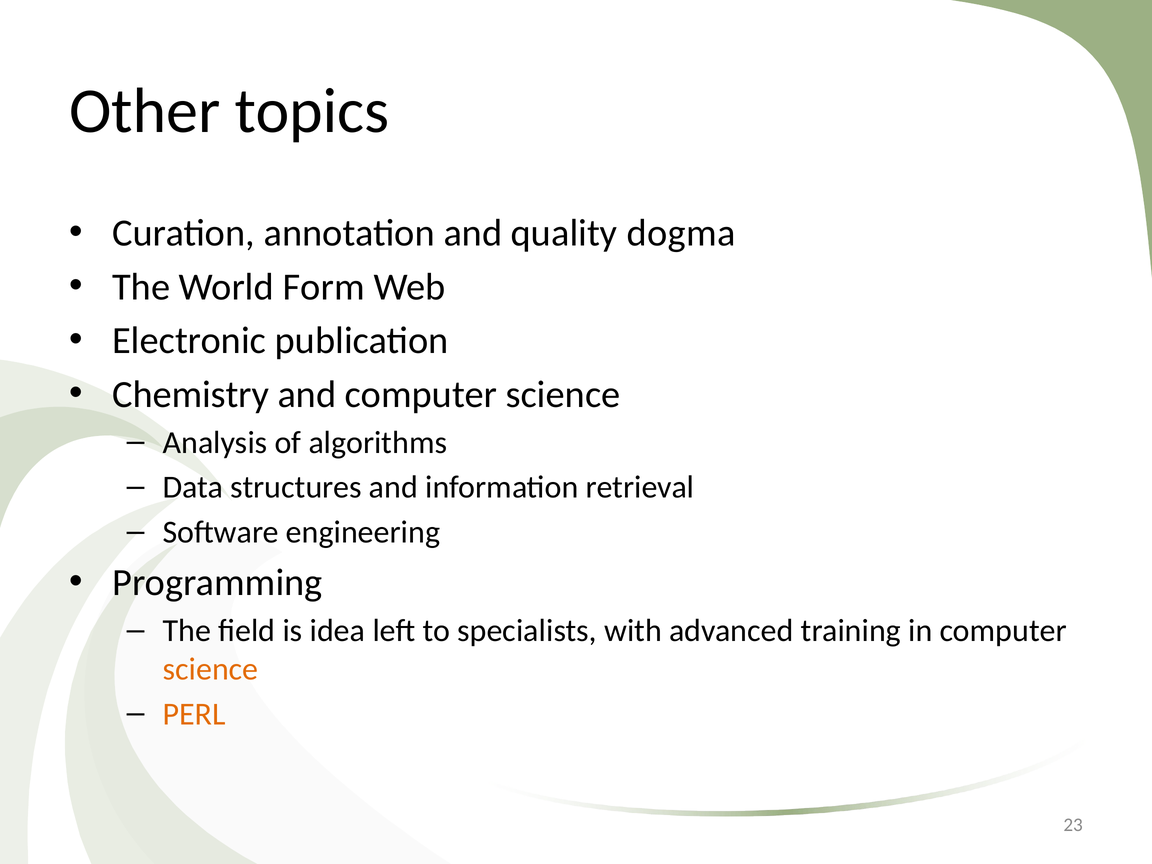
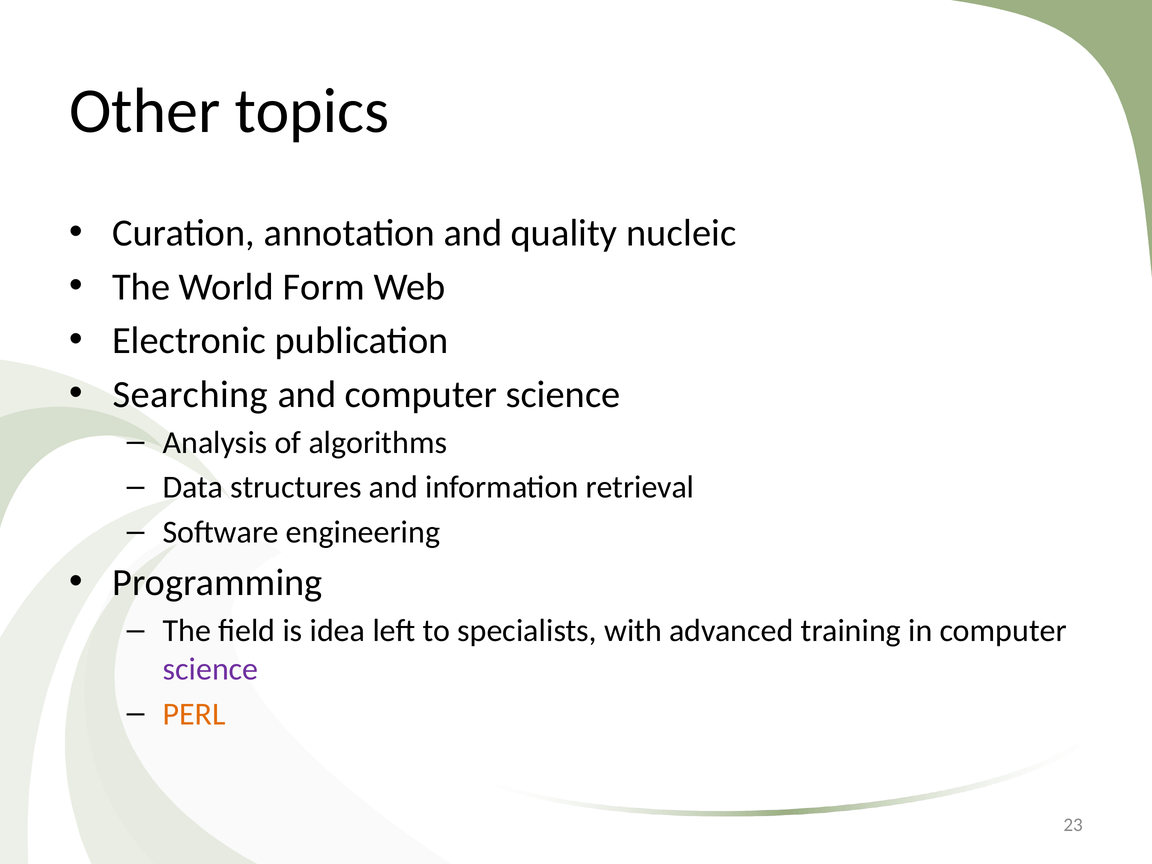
dogma: dogma -> nucleic
Chemistry: Chemistry -> Searching
science at (211, 669) colour: orange -> purple
